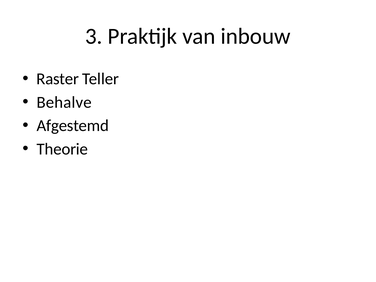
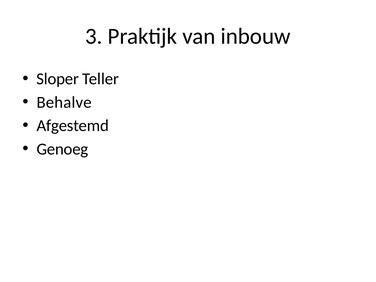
Raster: Raster -> Sloper
Theorie: Theorie -> Genoeg
